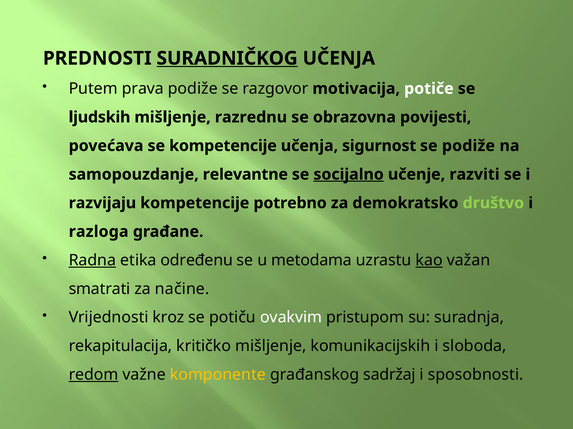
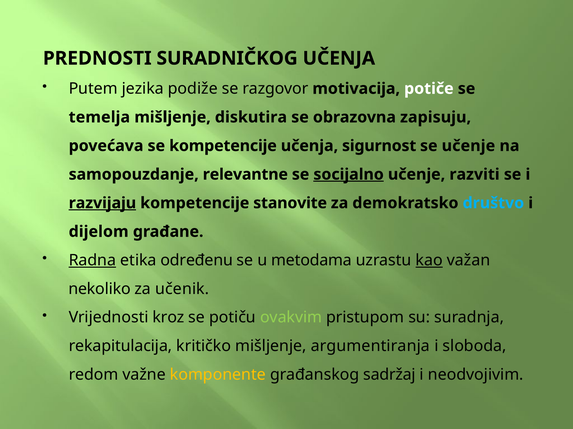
SURADNIČKOG underline: present -> none
prava: prava -> jezika
ljudskih: ljudskih -> temelja
razrednu: razrednu -> diskutira
povijesti: povijesti -> zapisuju
se podiže: podiže -> učenje
razvijaju underline: none -> present
potrebno: potrebno -> stanovite
društvo colour: light green -> light blue
razloga: razloga -> dijelom
smatrati: smatrati -> nekoliko
načine: načine -> učenik
ovakvim colour: white -> light green
komunikacijskih: komunikacijskih -> argumentiranja
redom underline: present -> none
sposobnosti: sposobnosti -> neodvojivim
